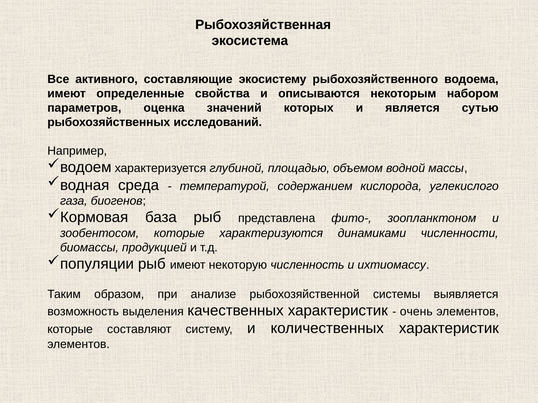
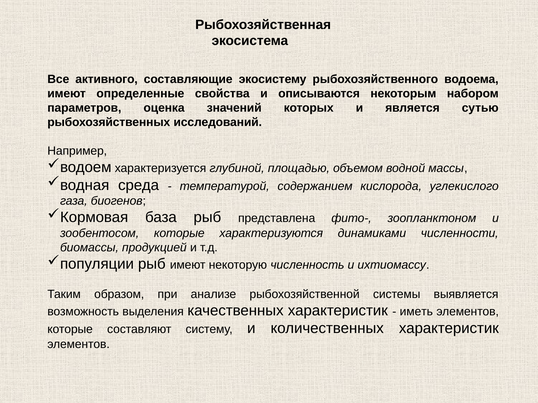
очень: очень -> иметь
